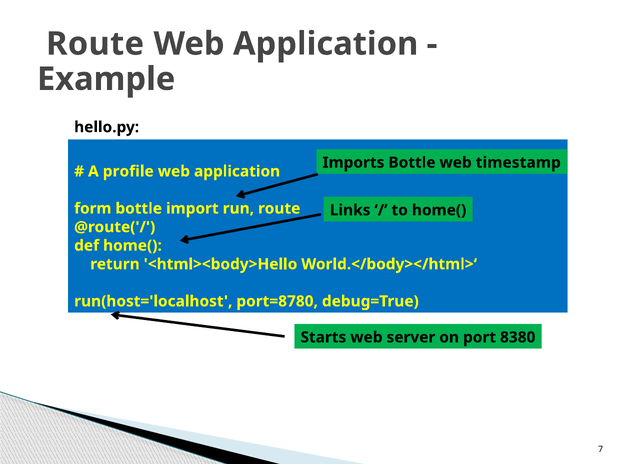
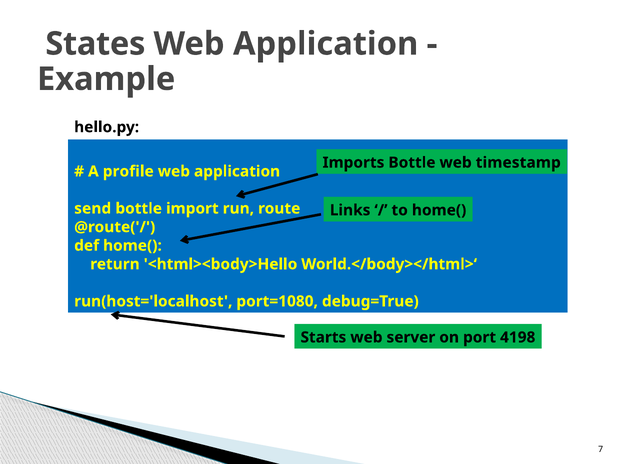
Route at (95, 44): Route -> States
form: form -> send
port=8780: port=8780 -> port=1080
8380: 8380 -> 4198
